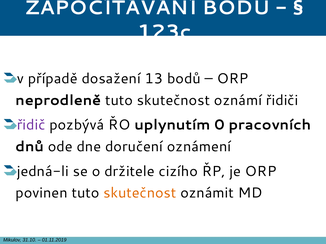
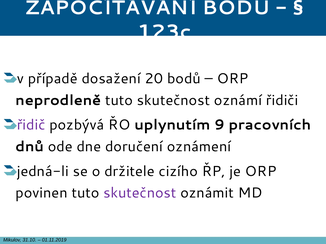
13: 13 -> 20
0: 0 -> 9
skutečnost at (140, 193) colour: orange -> purple
